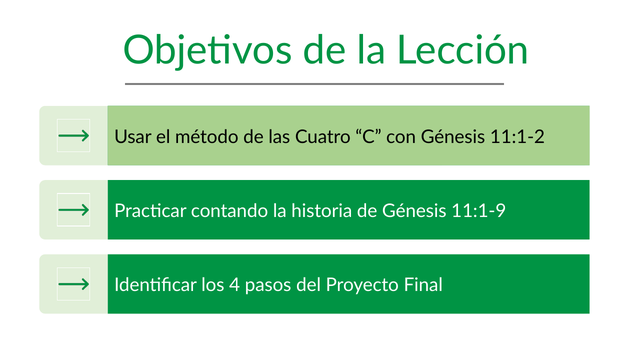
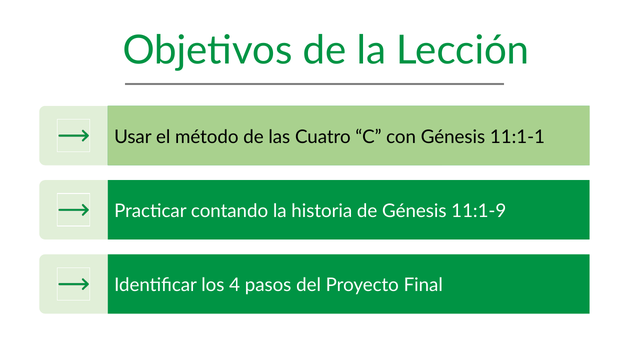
11:1-2: 11:1-2 -> 11:1-1
